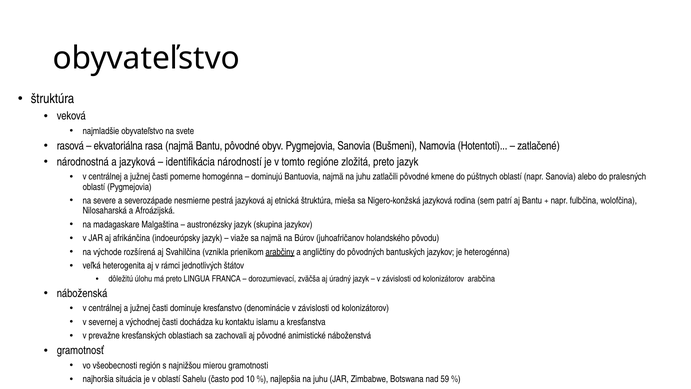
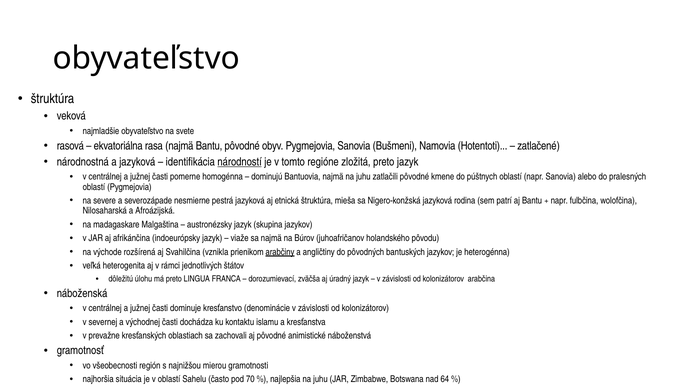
národností underline: none -> present
10: 10 -> 70
59: 59 -> 64
